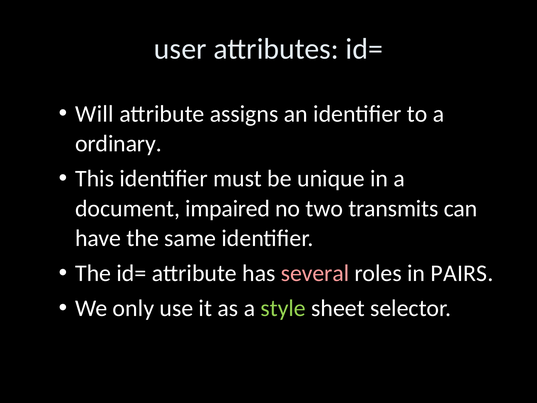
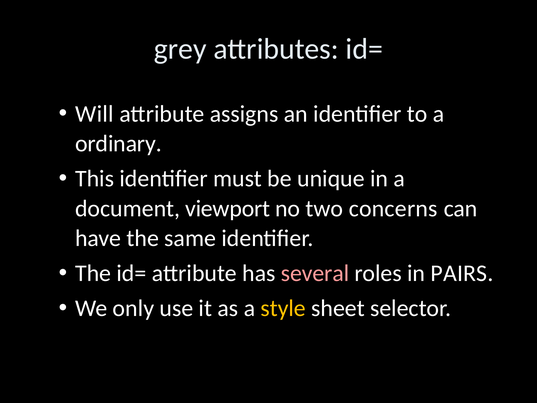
user: user -> grey
impaired: impaired -> viewport
transmits: transmits -> concerns
style colour: light green -> yellow
